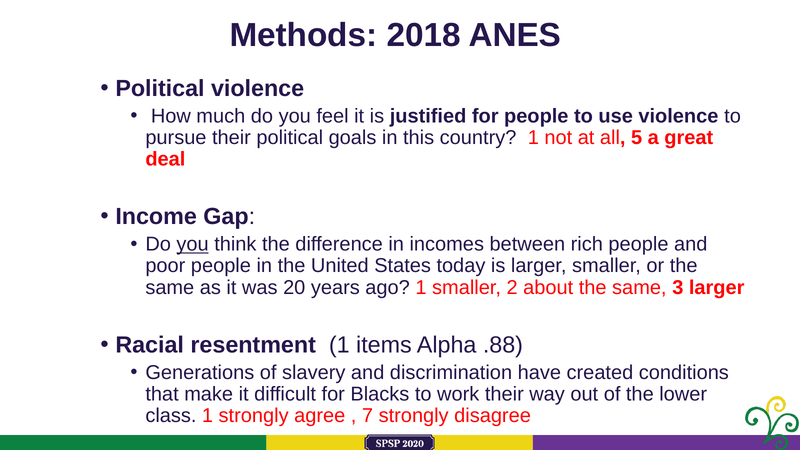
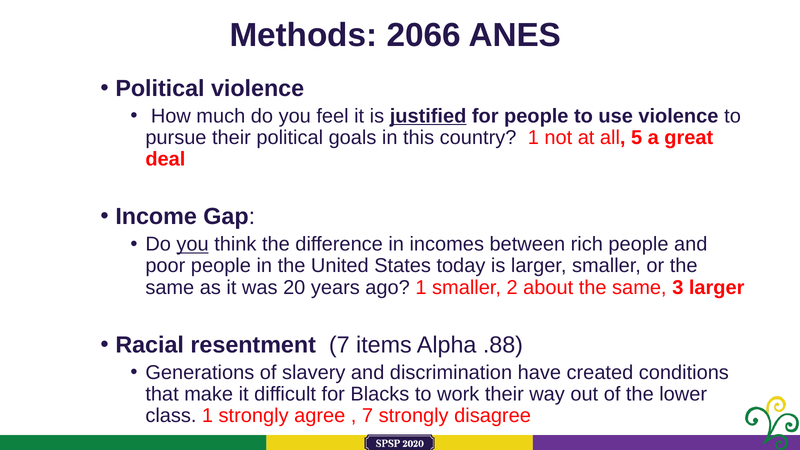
2018: 2018 -> 2066
justified underline: none -> present
resentment 1: 1 -> 7
